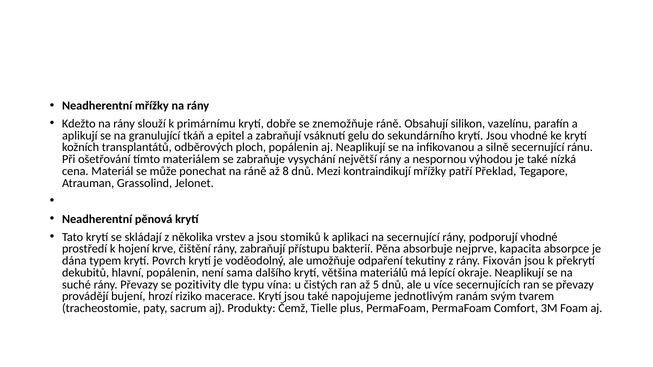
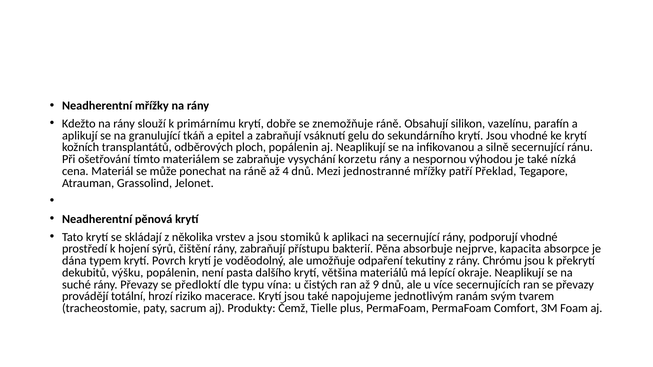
největší: největší -> korzetu
8: 8 -> 4
kontraindikují: kontraindikují -> jednostranné
krve: krve -> sýrů
Fixován: Fixován -> Chrómu
hlavní: hlavní -> výšku
sama: sama -> pasta
pozitivity: pozitivity -> předloktí
5: 5 -> 9
bujení: bujení -> totální
